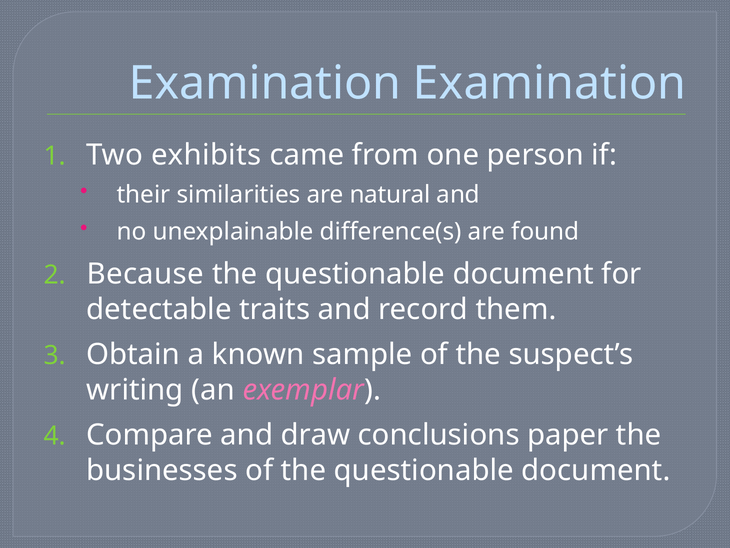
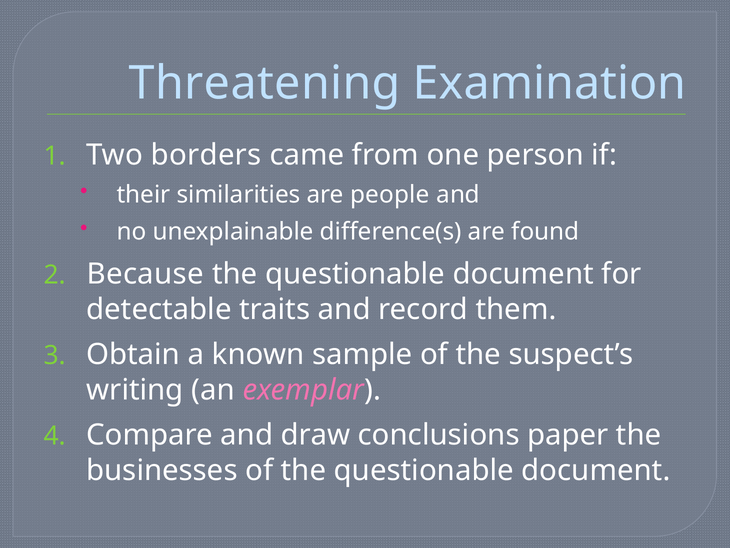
Examination at (265, 83): Examination -> Threatening
exhibits: exhibits -> borders
natural: natural -> people
